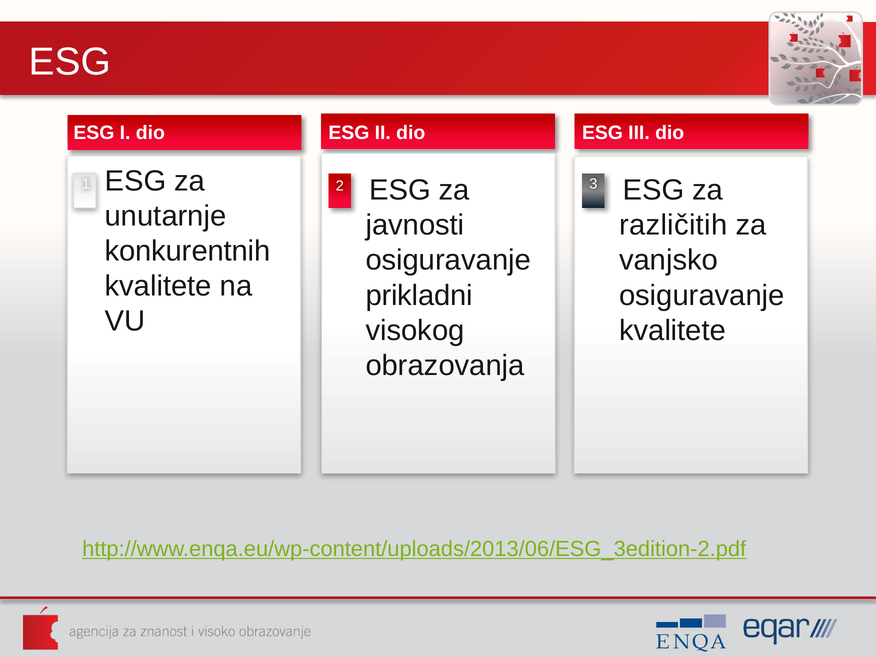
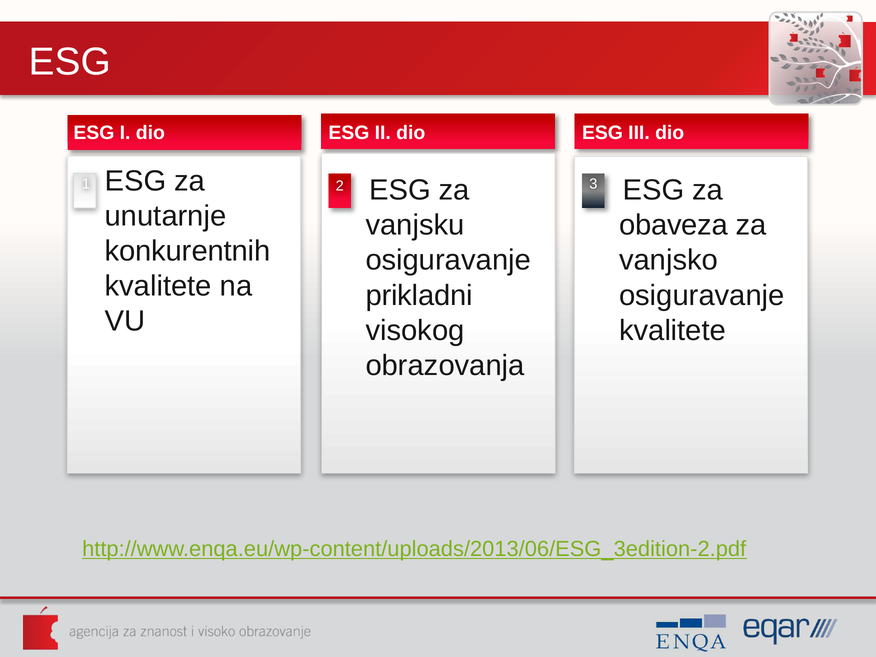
javnosti: javnosti -> vanjsku
različitih: različitih -> obaveza
